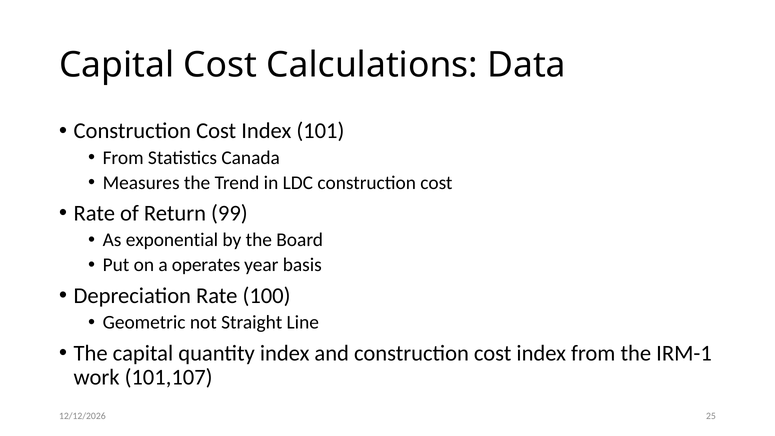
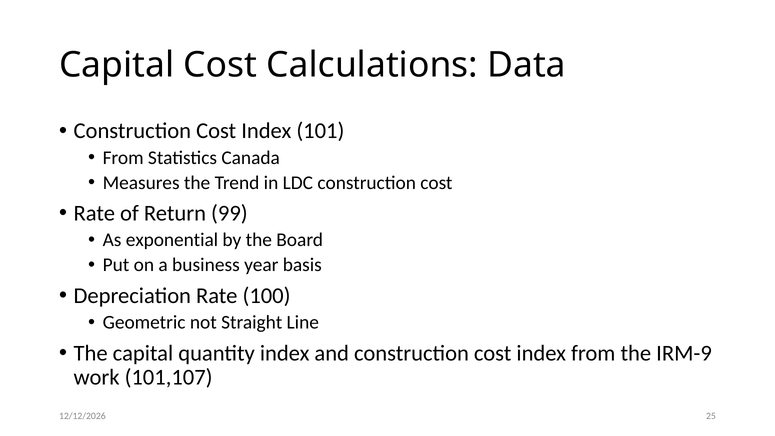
operates: operates -> business
IRM-1: IRM-1 -> IRM-9
